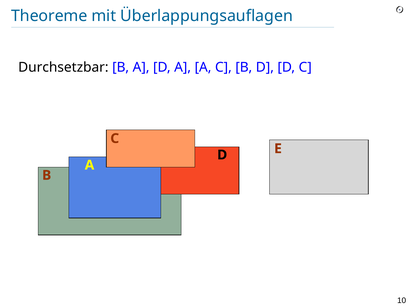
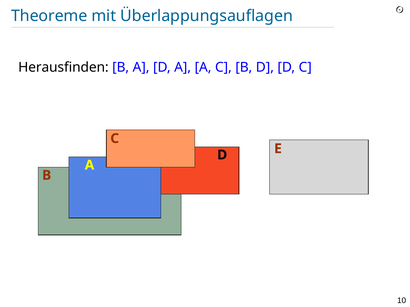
Durchsetzbar: Durchsetzbar -> Herausfinden
